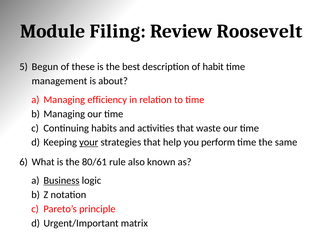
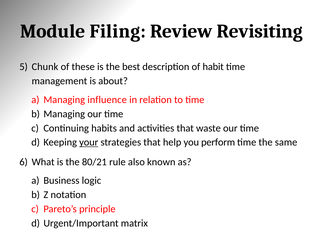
Roosevelt: Roosevelt -> Revisiting
Begun: Begun -> Chunk
efficiency: efficiency -> influence
80/61: 80/61 -> 80/21
Business underline: present -> none
